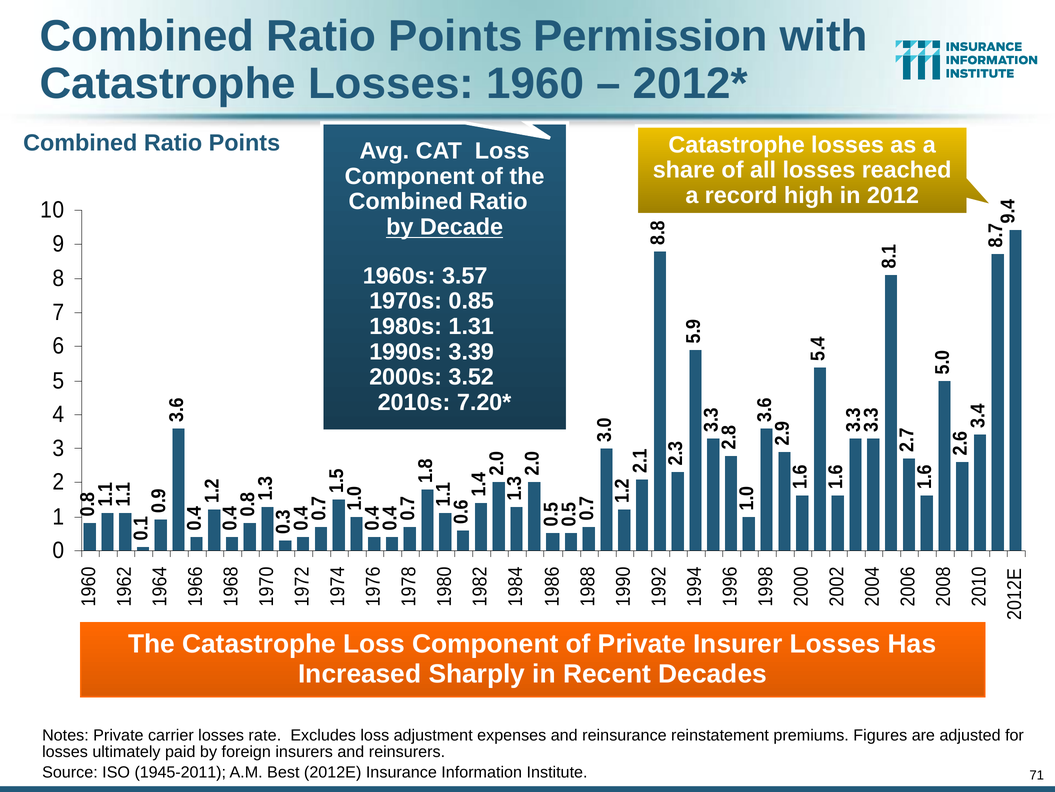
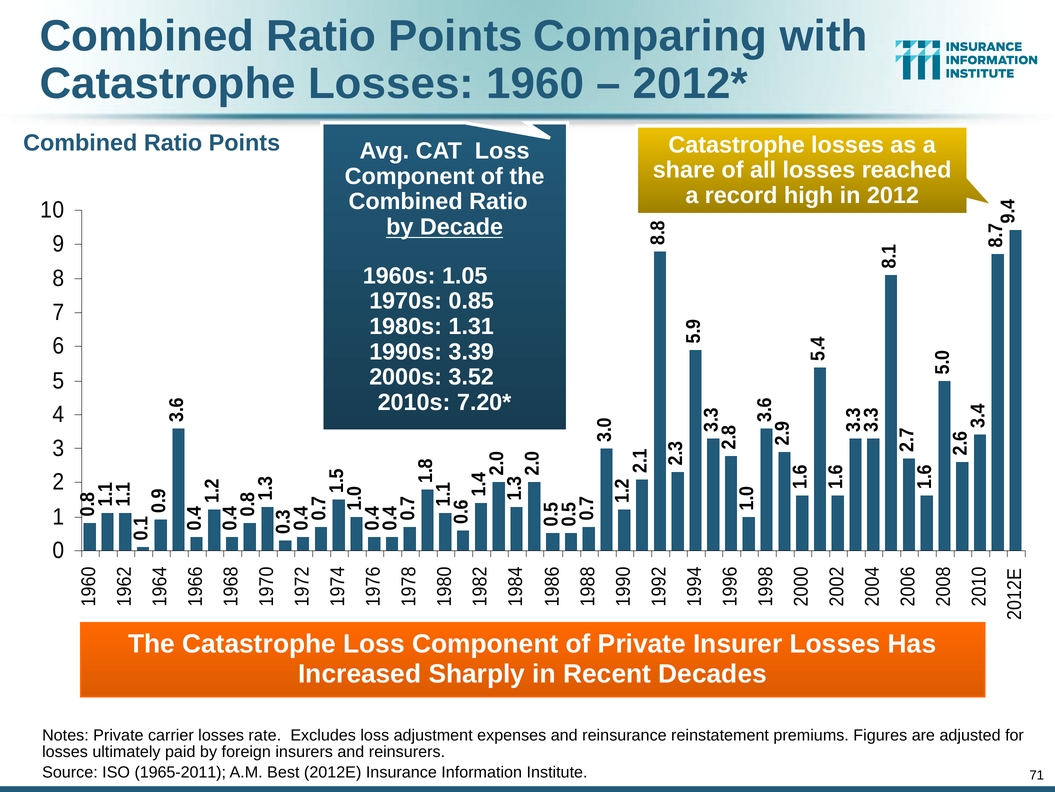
Permission: Permission -> Comparing
3.57: 3.57 -> 1.05
1945-2011: 1945-2011 -> 1965-2011
